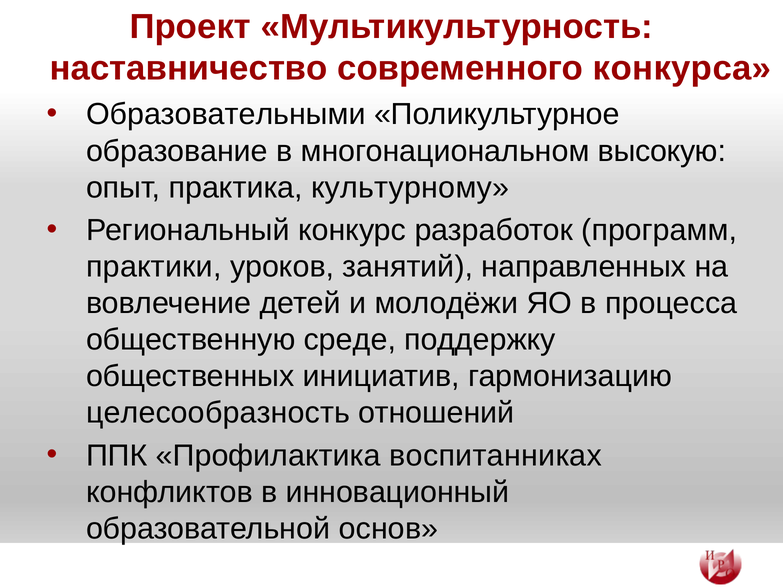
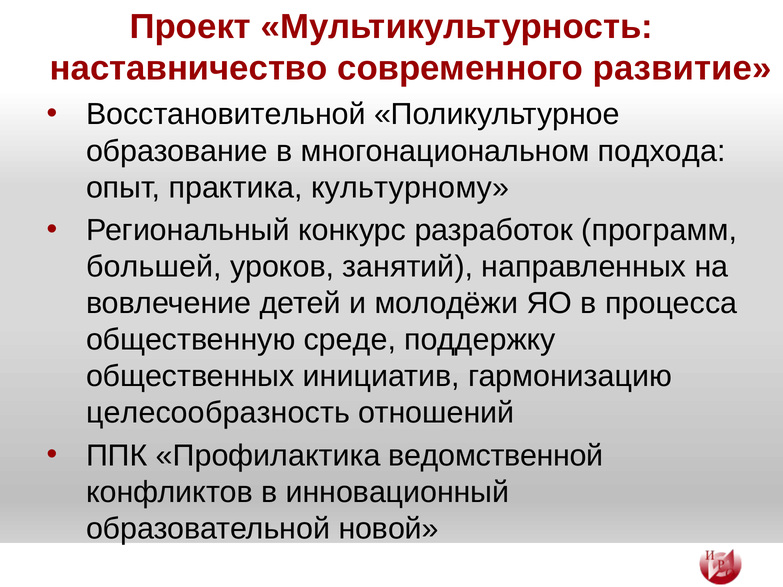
конкурса: конкурса -> развитие
Образовательными: Образовательными -> Восстановительной
высокую: высокую -> подхода
практики: практики -> большей
воспитанниках: воспитанниках -> ведомственной
основ: основ -> новой
